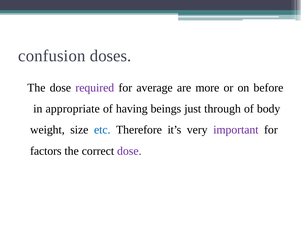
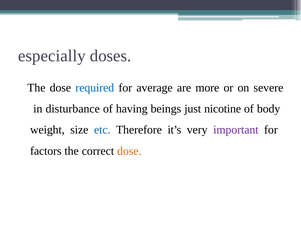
confusion: confusion -> especially
required colour: purple -> blue
before: before -> severe
appropriate: appropriate -> disturbance
through: through -> nicotine
dose at (129, 151) colour: purple -> orange
